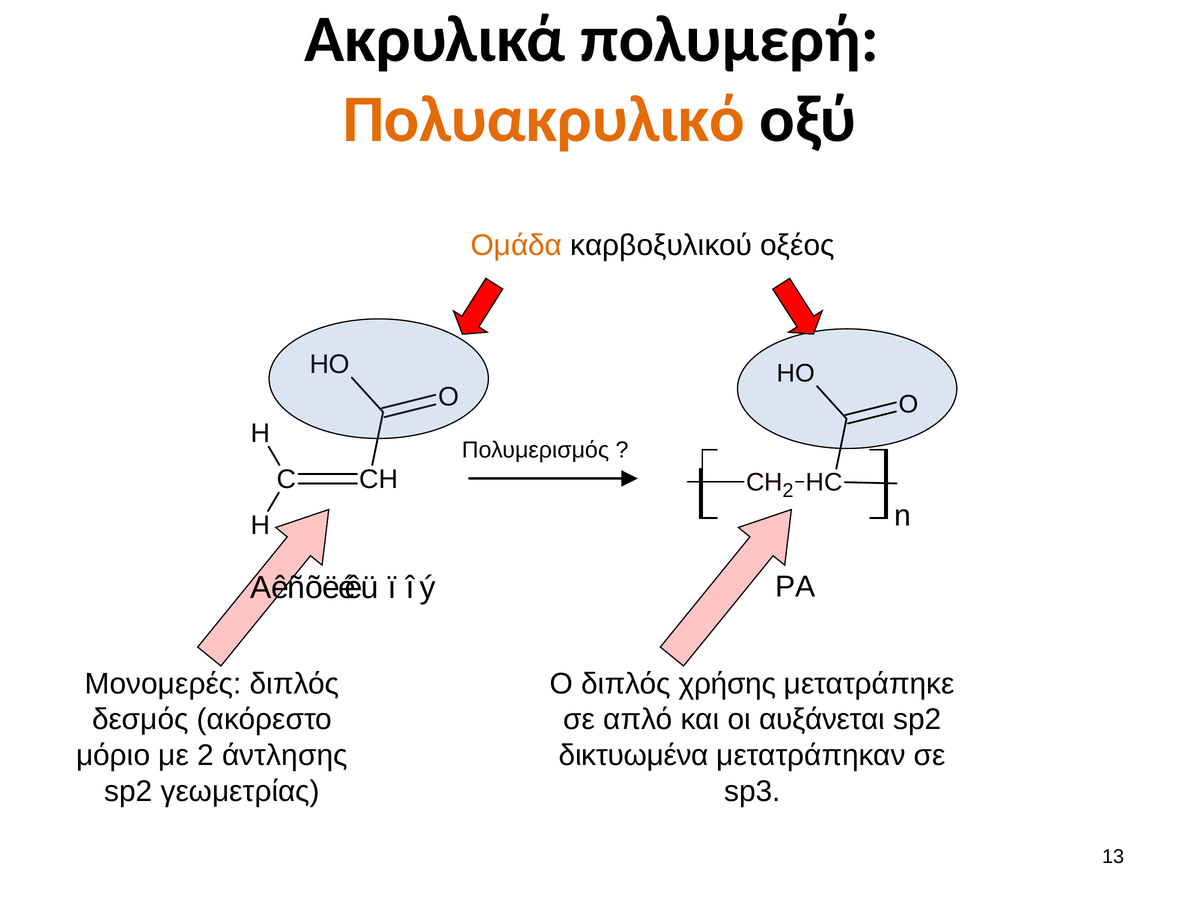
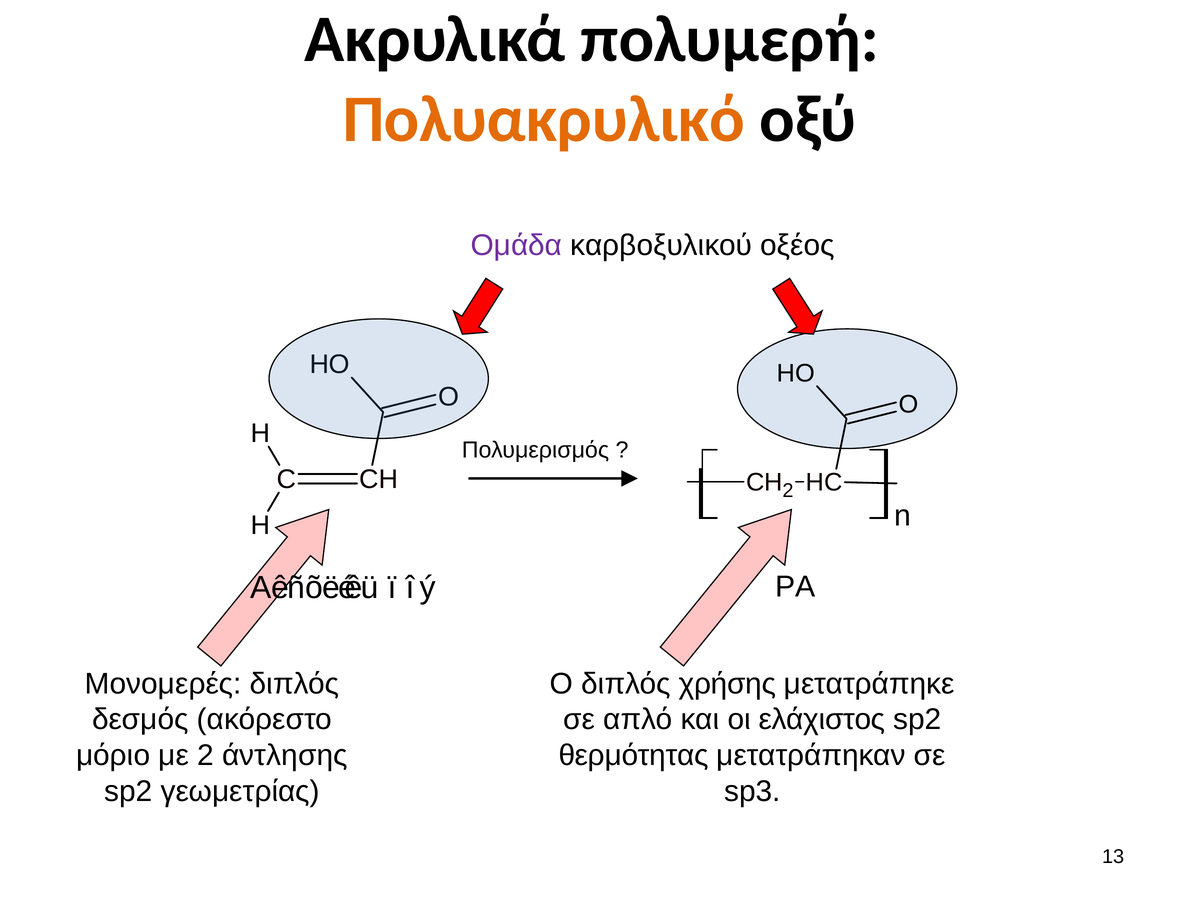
Ομάδα colour: orange -> purple
αυξάνεται: αυξάνεται -> ελάχιστος
δικτυωμένα: δικτυωμένα -> θερμότητας
